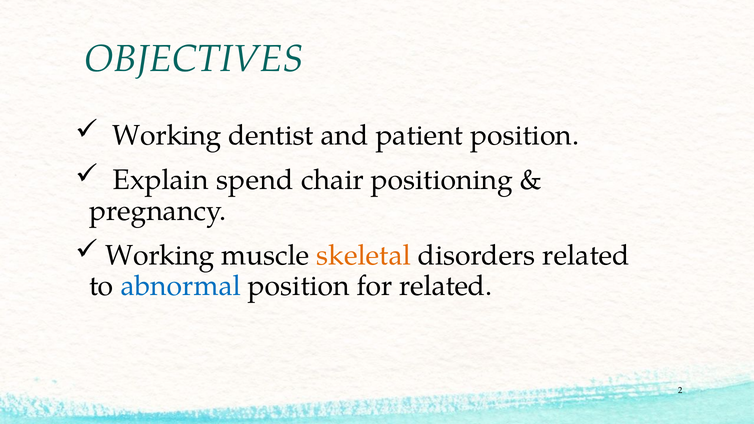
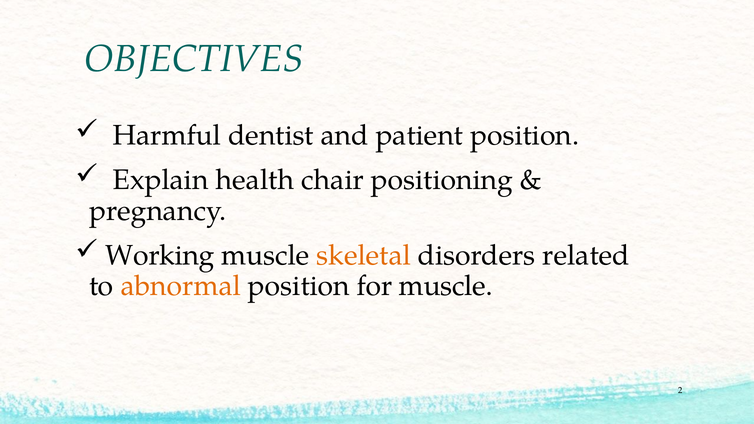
Working at (167, 136): Working -> Harmful
spend: spend -> health
abnormal colour: blue -> orange
for related: related -> muscle
